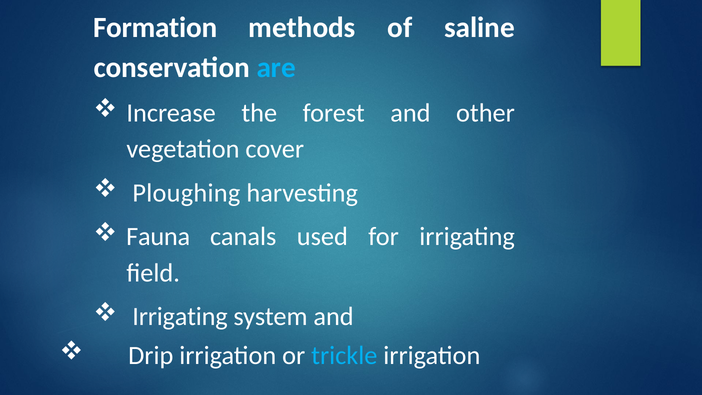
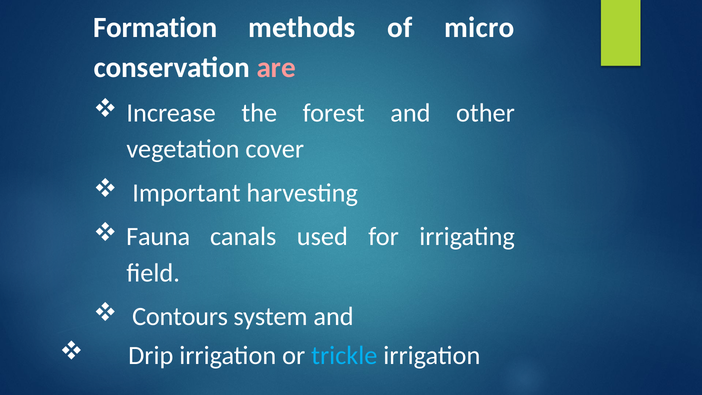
saline: saline -> micro
are colour: light blue -> pink
Ploughing: Ploughing -> Important
Irrigating at (180, 316): Irrigating -> Contours
